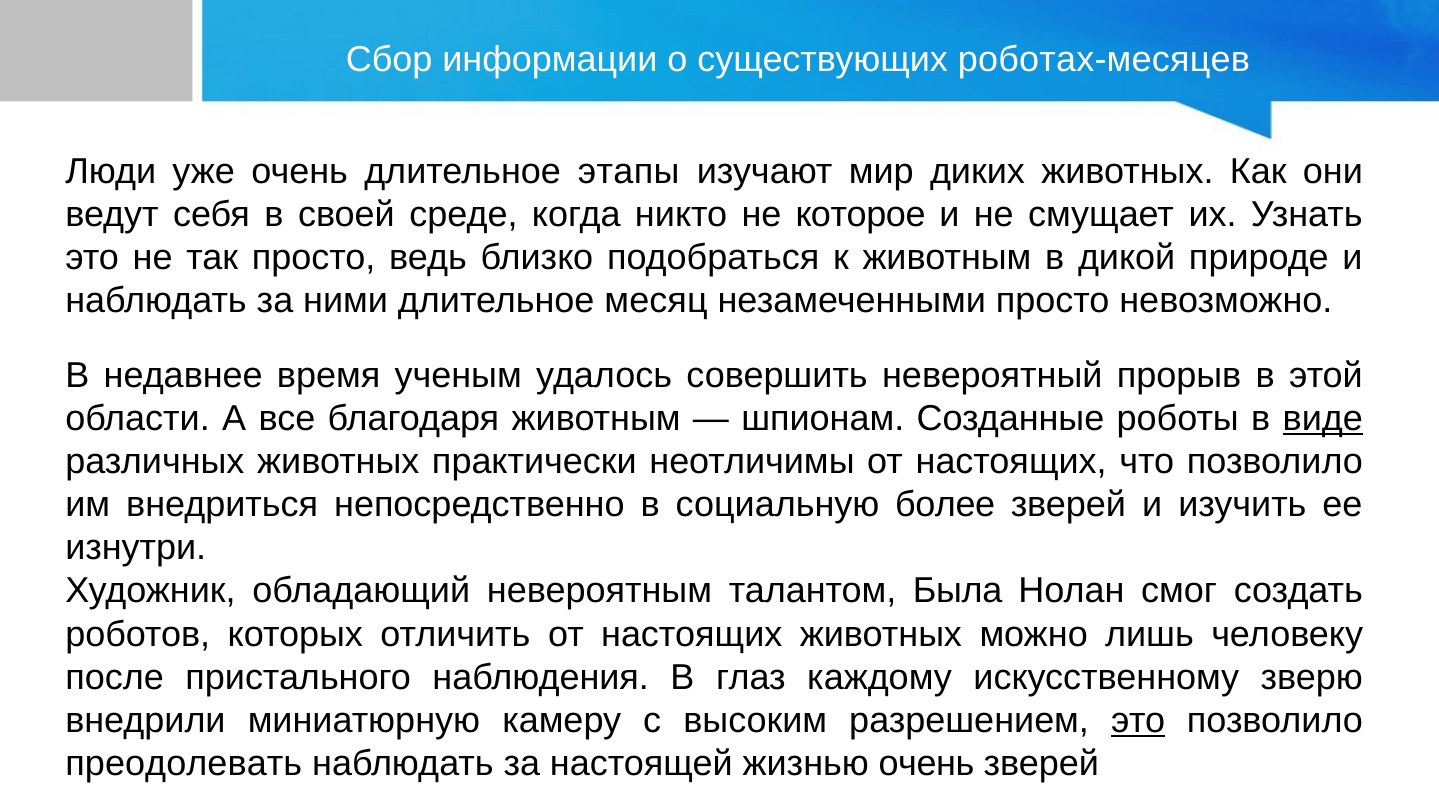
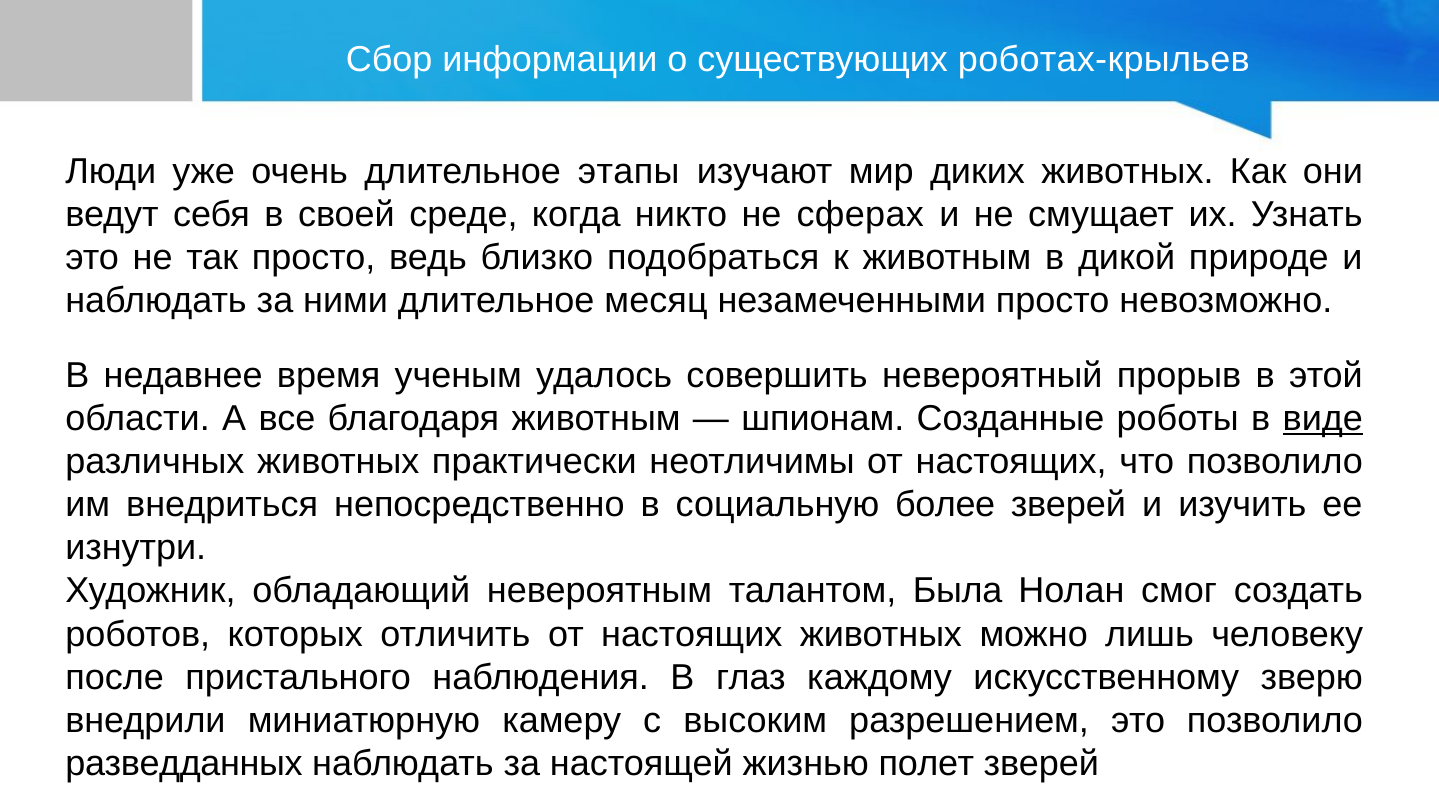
роботах-месяцев: роботах-месяцев -> роботах-крыльев
которое: которое -> сферах
это at (1138, 721) underline: present -> none
преодолевать: преодолевать -> разведданных
жизнью очень: очень -> полет
